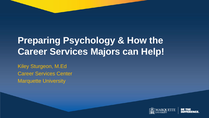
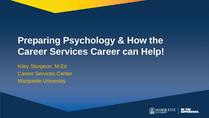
Services Majors: Majors -> Career
